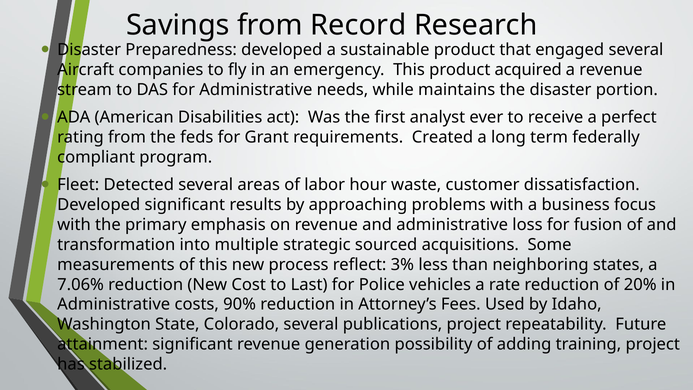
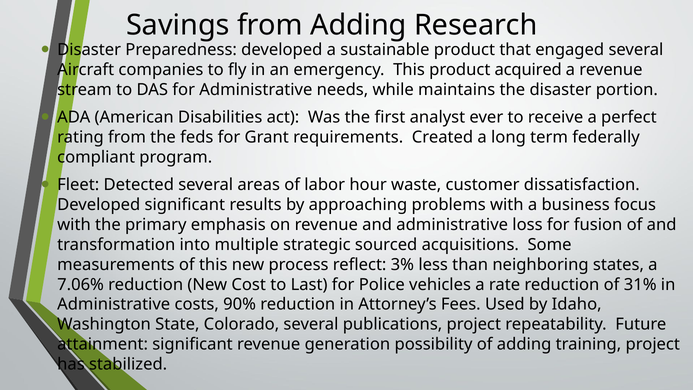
from Record: Record -> Adding
20%: 20% -> 31%
